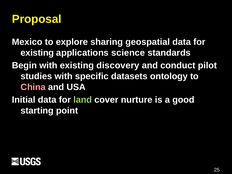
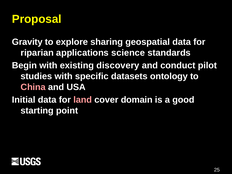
Mexico: Mexico -> Gravity
existing at (37, 53): existing -> riparian
land colour: light green -> pink
nurture: nurture -> domain
